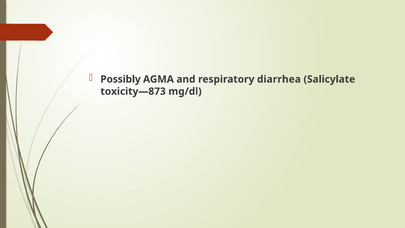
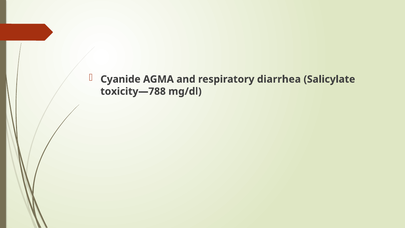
Possibly: Possibly -> Cyanide
toxicity—873: toxicity—873 -> toxicity—788
